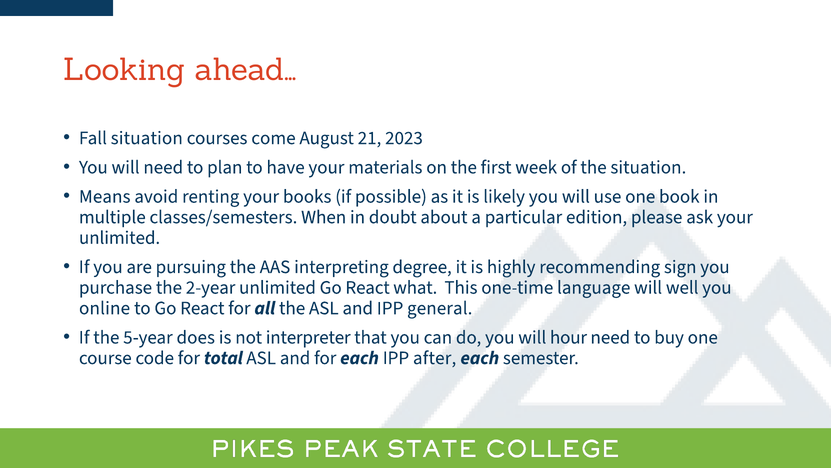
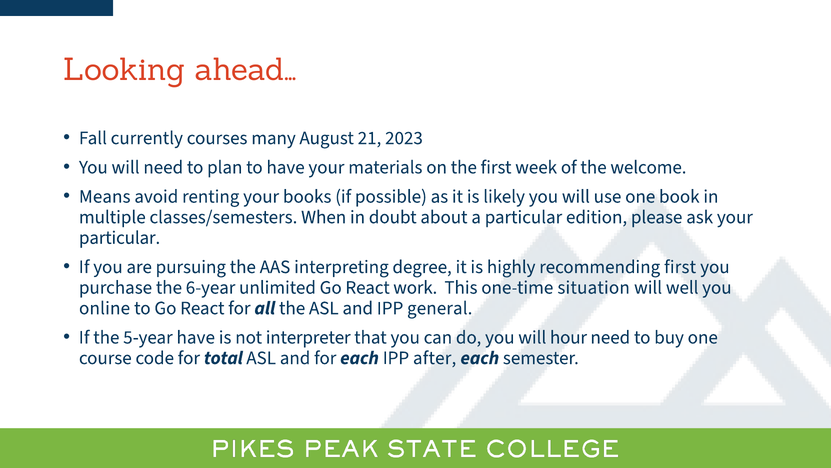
Fall situation: situation -> currently
come: come -> many
the situation: situation -> welcome
unlimited at (120, 237): unlimited -> particular
recommending sign: sign -> first
2-year: 2-year -> 6-year
what: what -> work
language: language -> situation
5-year does: does -> have
